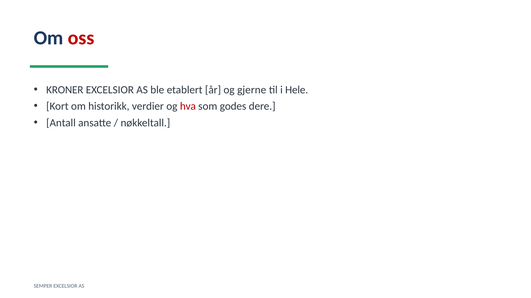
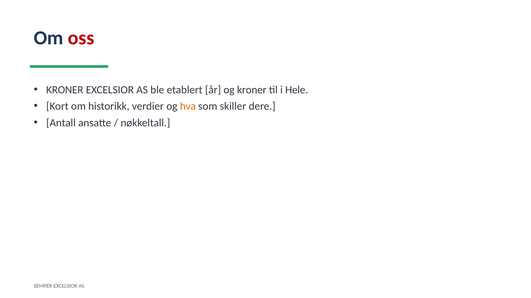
og gjerne: gjerne -> kroner
hva colour: red -> orange
godes: godes -> skiller
